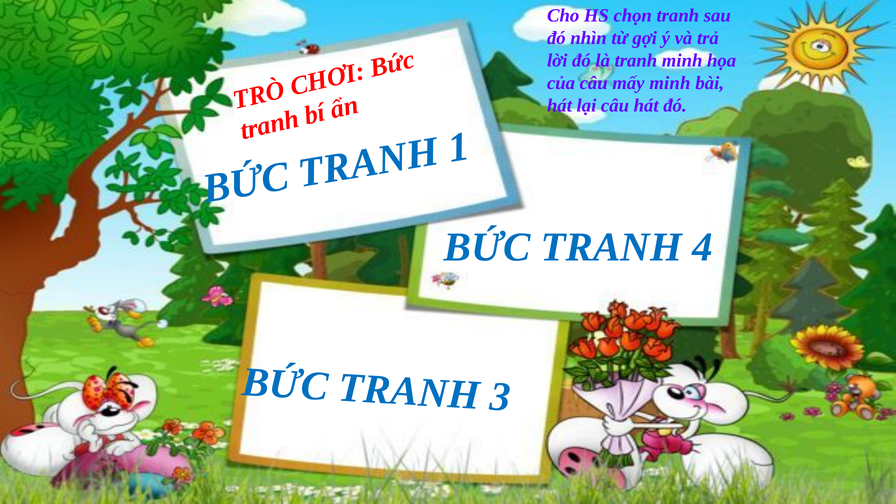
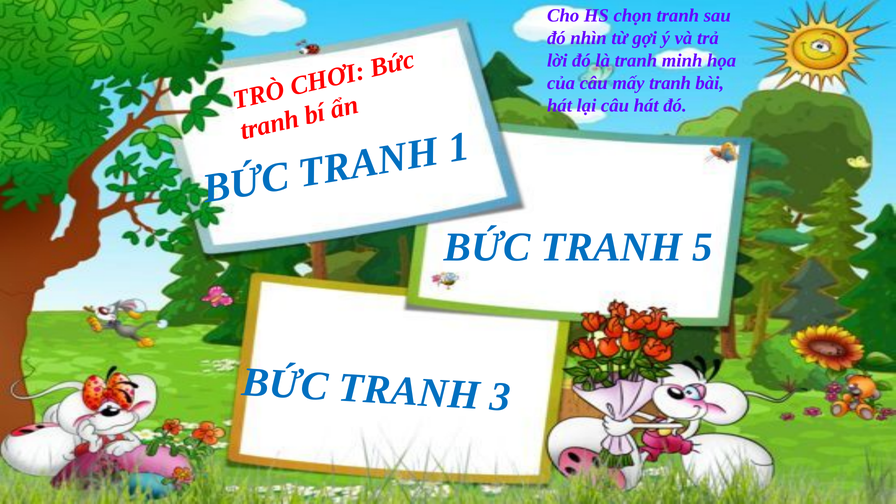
mấy minh: minh -> tranh
4: 4 -> 5
